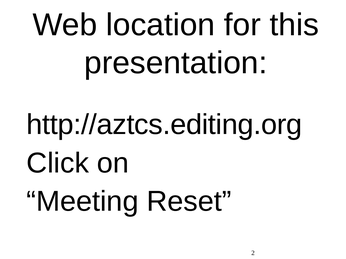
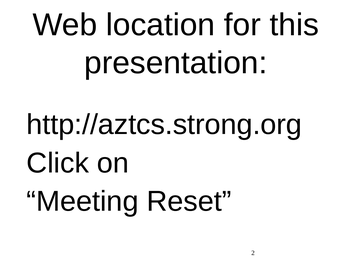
http://aztcs.editing.org: http://aztcs.editing.org -> http://aztcs.strong.org
